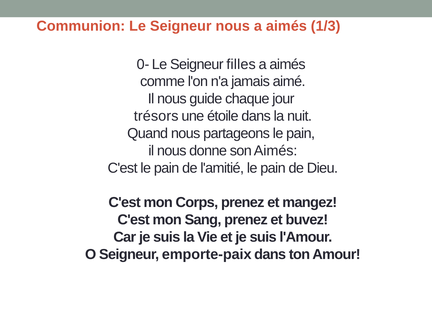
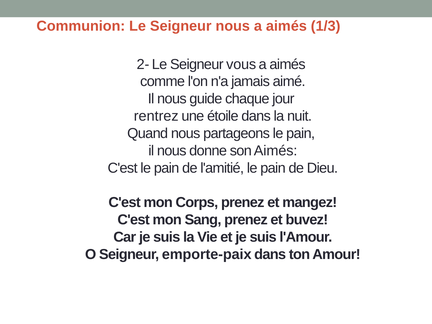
0-: 0- -> 2-
filles: filles -> vous
trésors: trésors -> rentrez
